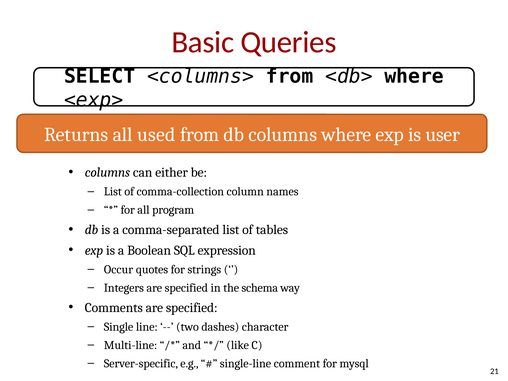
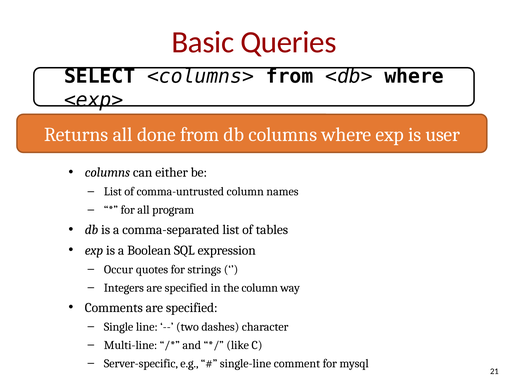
used: used -> done
comma-collection: comma-collection -> comma-untrusted
the schema: schema -> column
